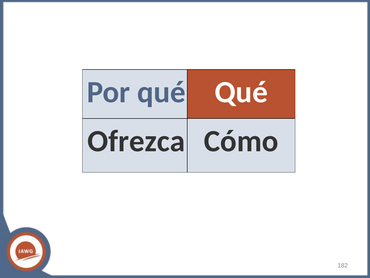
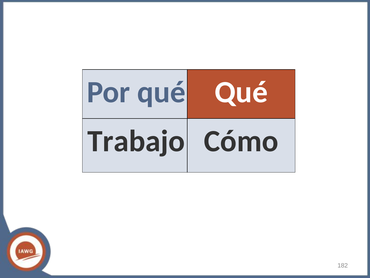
Ofrezca: Ofrezca -> Trabajo
